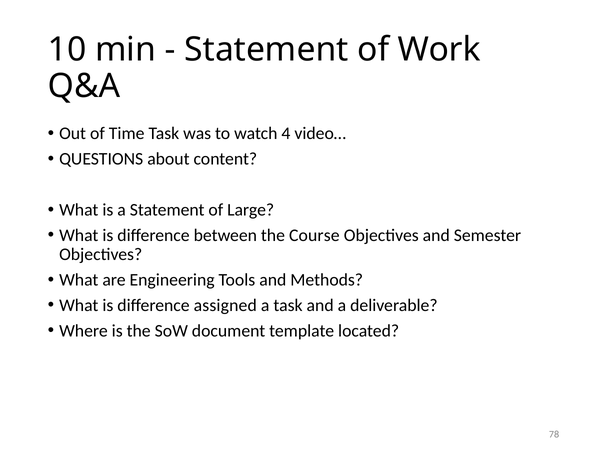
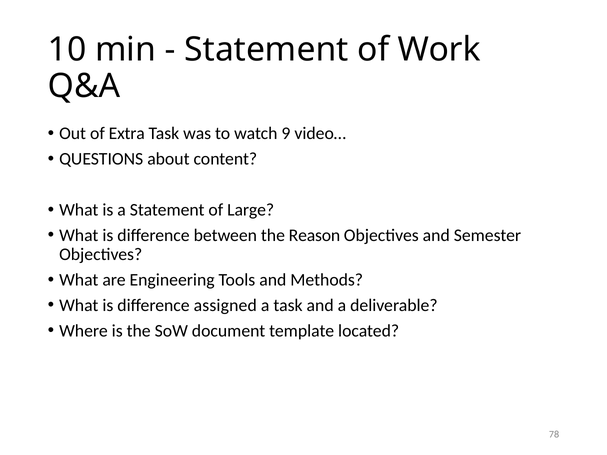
Time: Time -> Extra
4: 4 -> 9
Course: Course -> Reason
